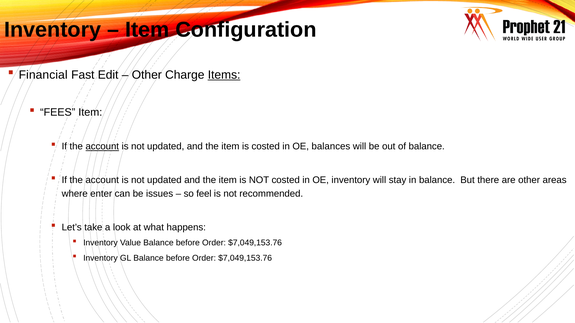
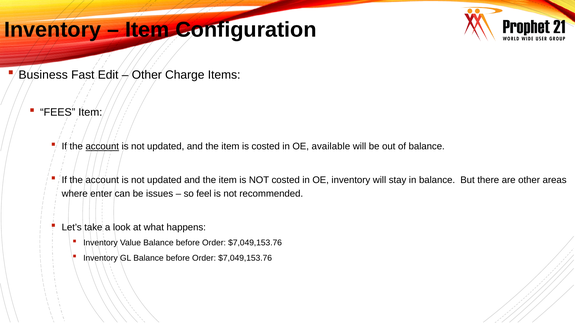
Financial: Financial -> Business
Items underline: present -> none
balances: balances -> available
